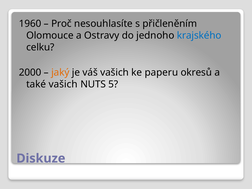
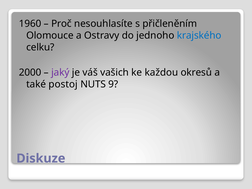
jaký colour: orange -> purple
paperu: paperu -> každou
také vašich: vašich -> postoj
5: 5 -> 9
